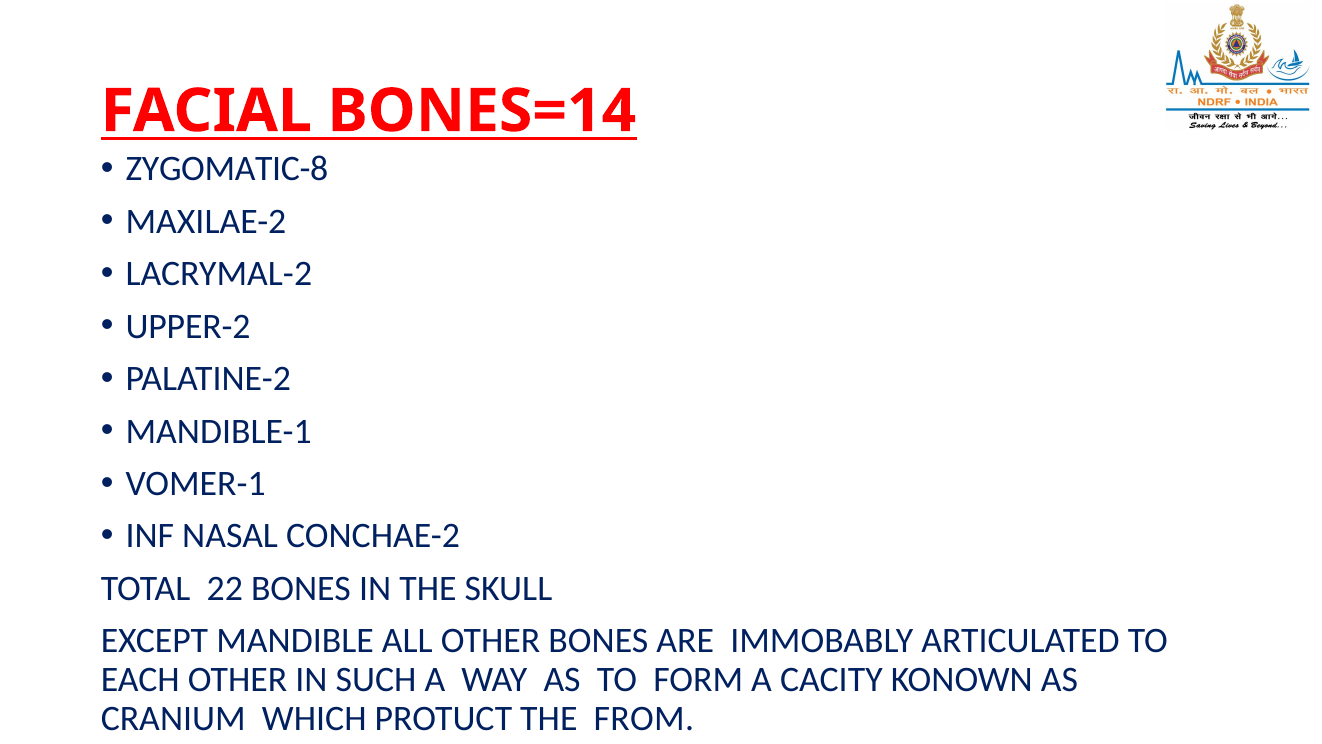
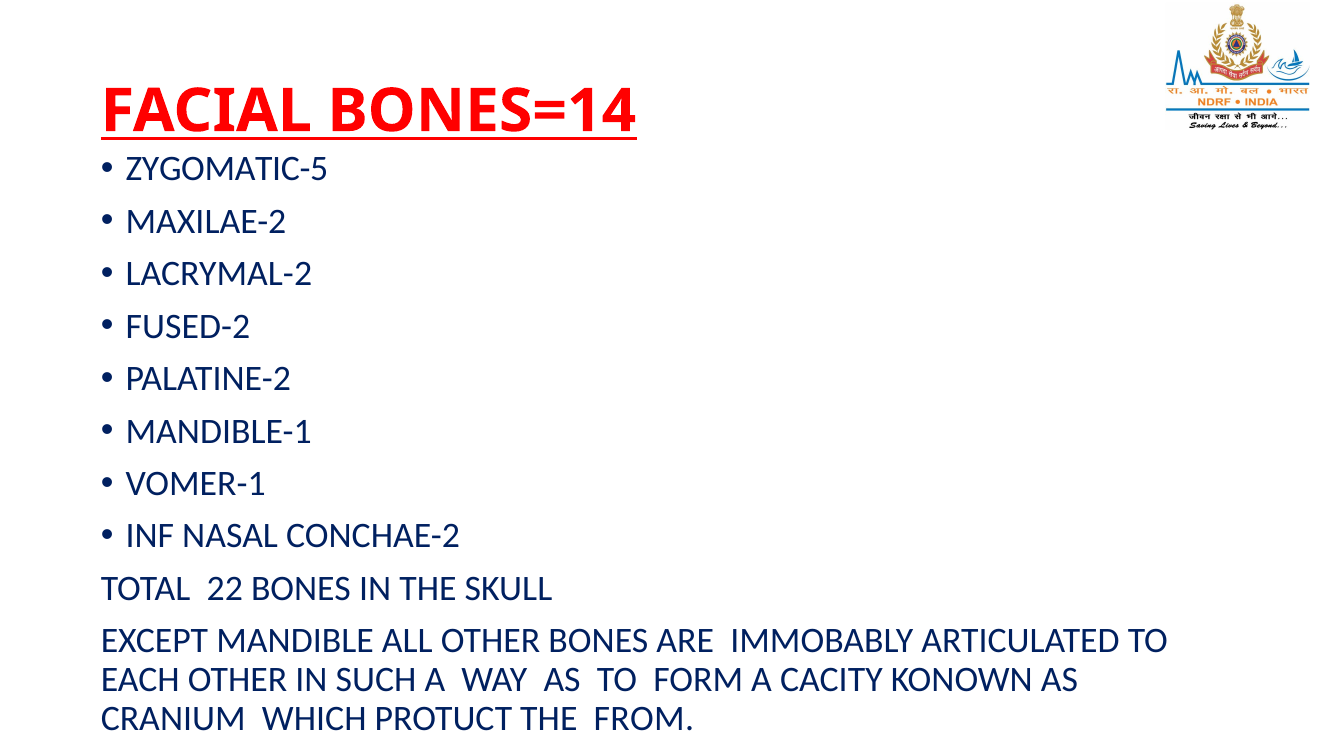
ZYGOMATIC-8: ZYGOMATIC-8 -> ZYGOMATIC-5
UPPER-2: UPPER-2 -> FUSED-2
